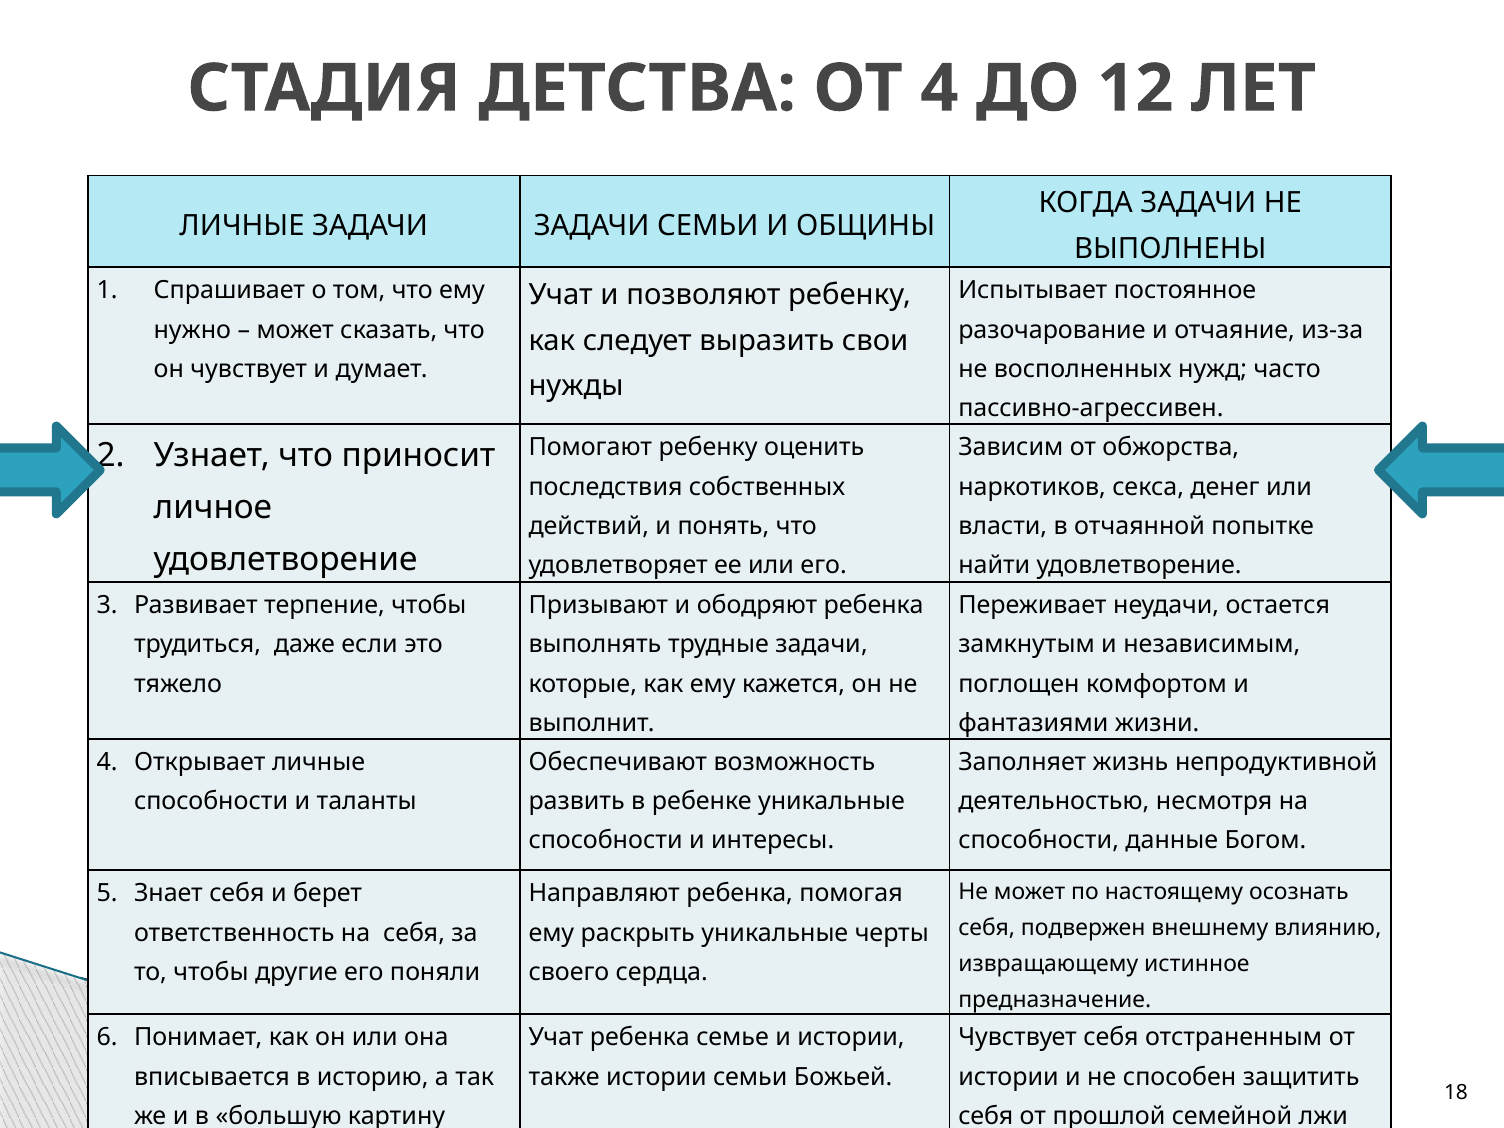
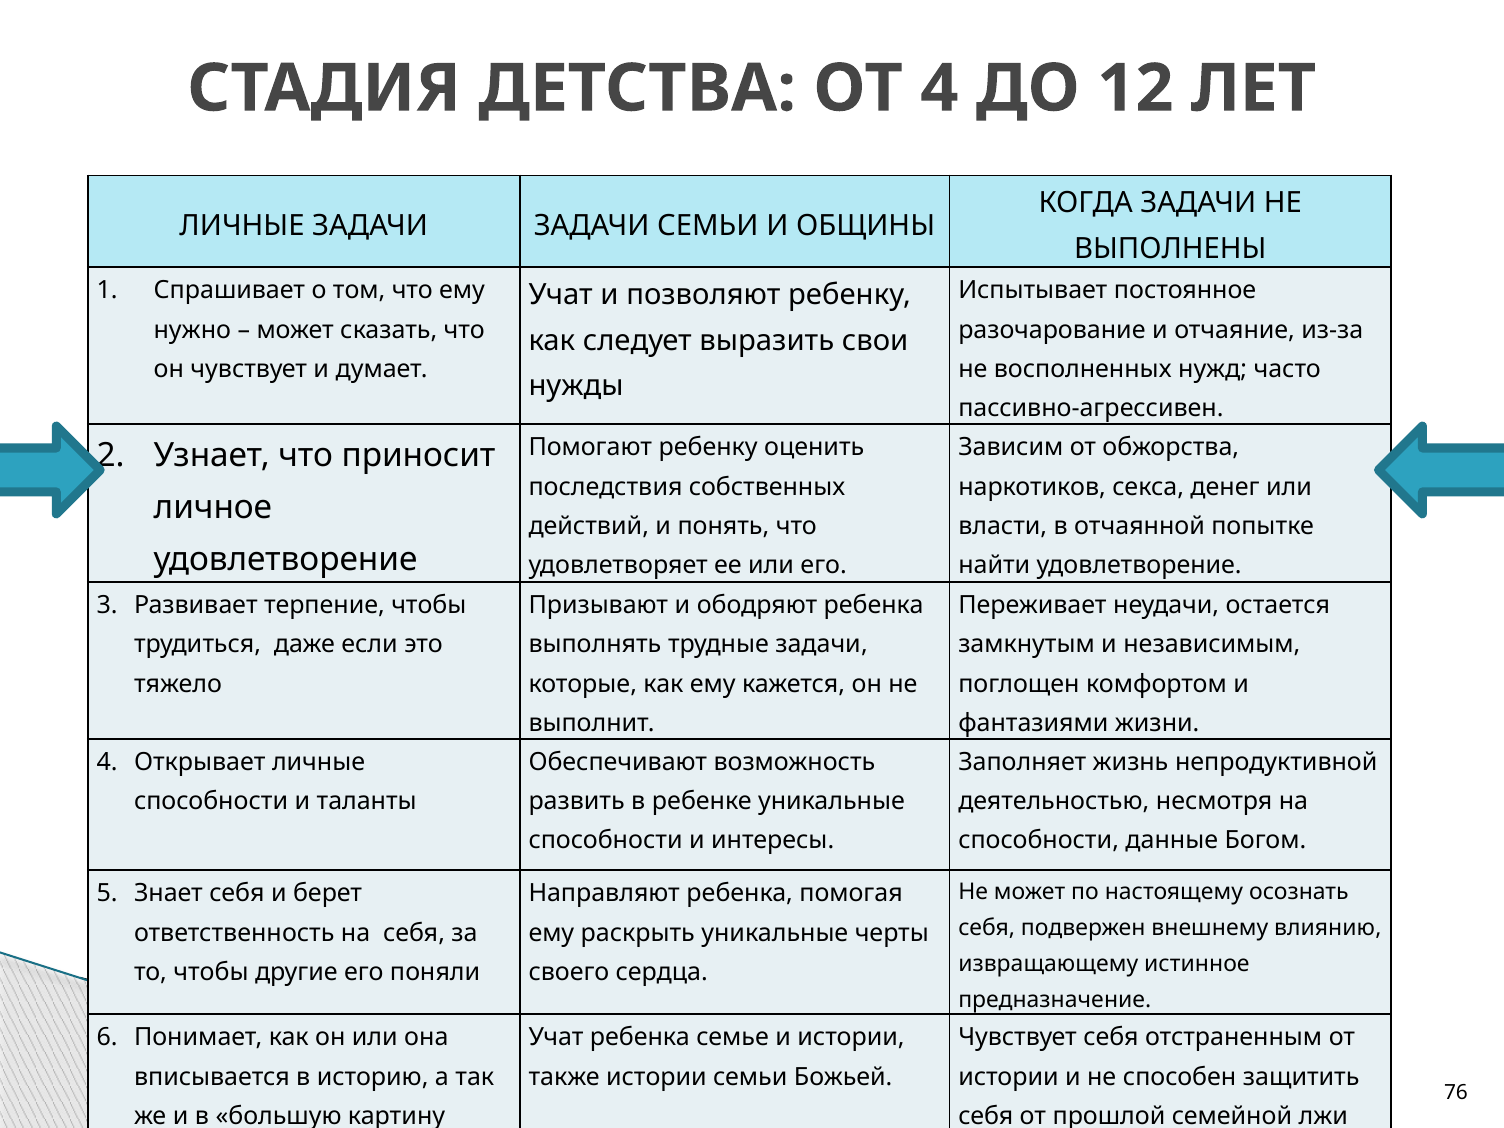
18: 18 -> 76
